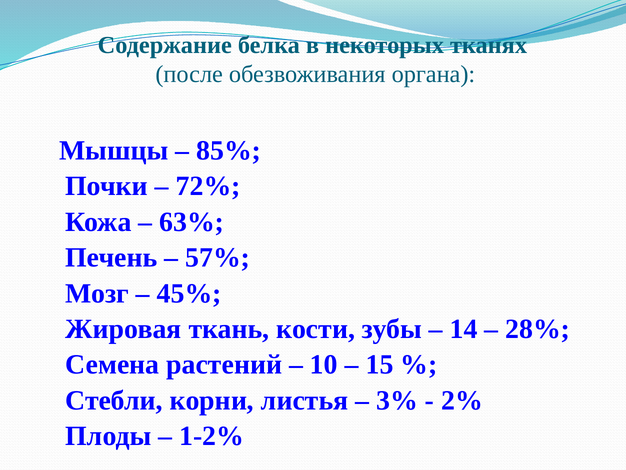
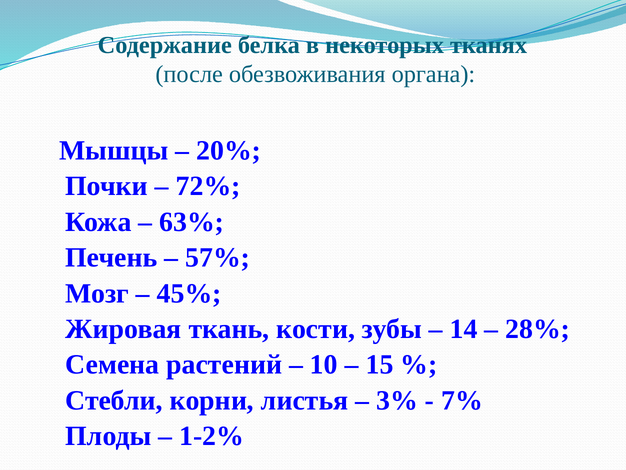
85%: 85% -> 20%
2%: 2% -> 7%
